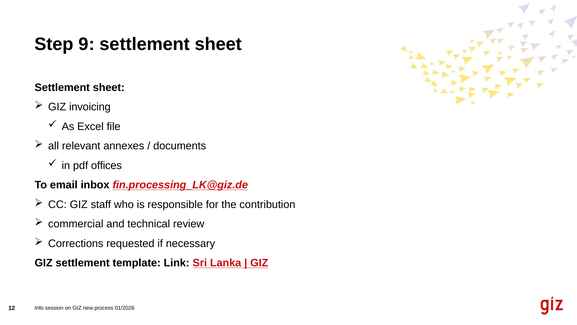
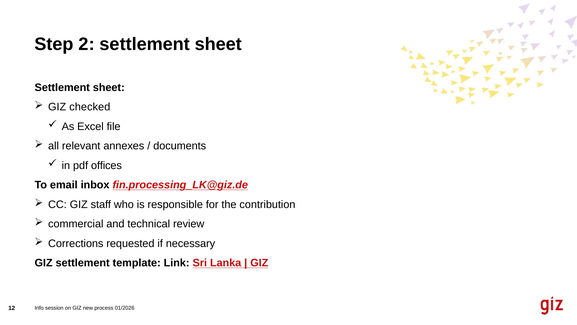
9: 9 -> 2
invoicing: invoicing -> checked
